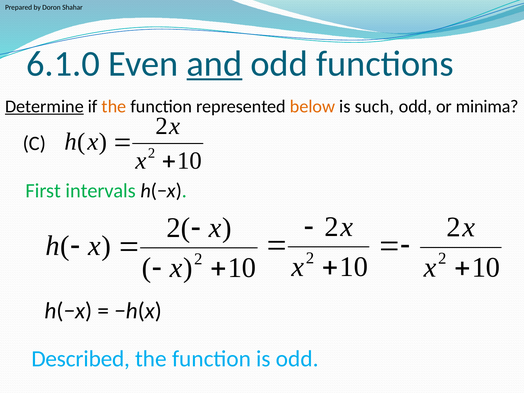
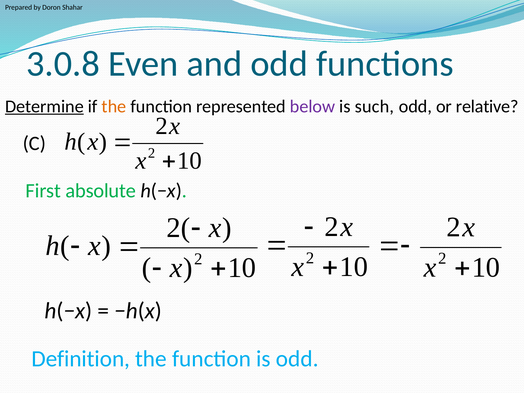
6.1.0: 6.1.0 -> 3.0.8
and underline: present -> none
below colour: orange -> purple
minima: minima -> relative
intervals: intervals -> absolute
Described: Described -> Definition
